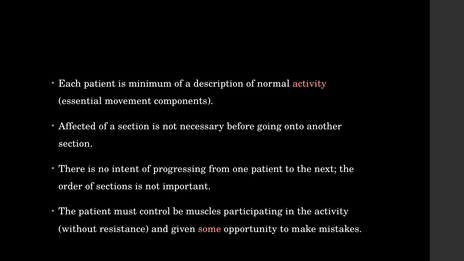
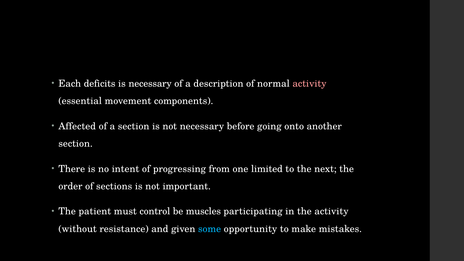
Each patient: patient -> deficits
is minimum: minimum -> necessary
one patient: patient -> limited
some colour: pink -> light blue
